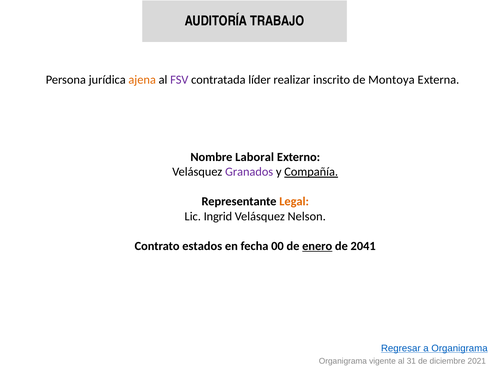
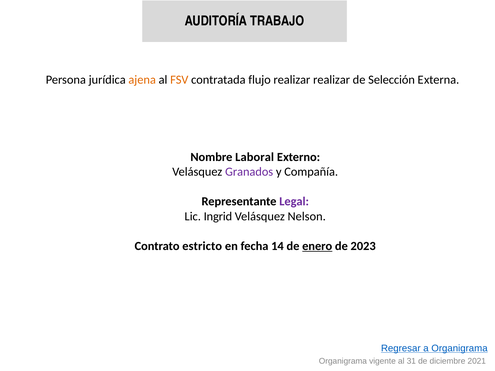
FSV colour: purple -> orange
líder: líder -> flujo
realizar inscrito: inscrito -> realizar
Montoya: Montoya -> Selección
Compañía underline: present -> none
Legal colour: orange -> purple
estados: estados -> estricto
00: 00 -> 14
2041: 2041 -> 2023
